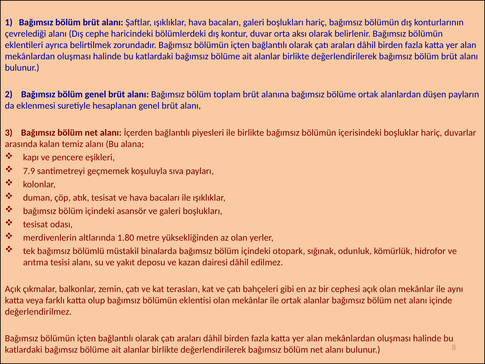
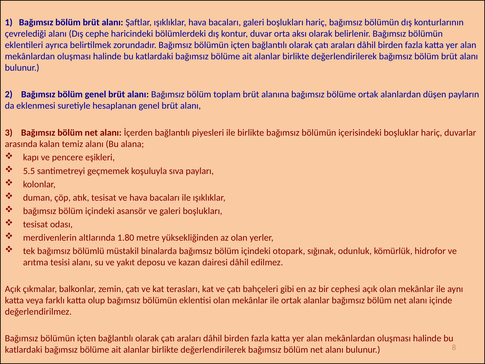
7.9: 7.9 -> 5.5
